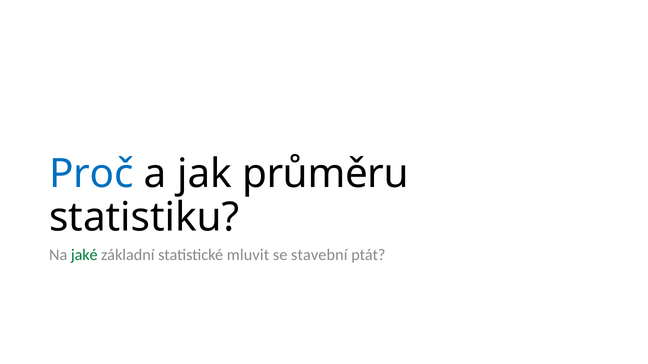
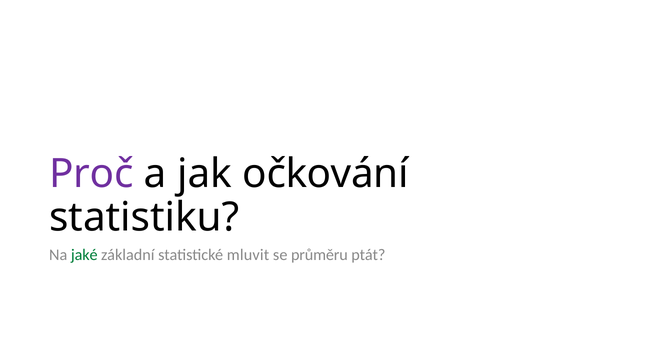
Proč colour: blue -> purple
průměru: průměru -> očkování
stavební: stavební -> průměru
